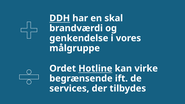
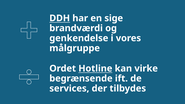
skal: skal -> sige
